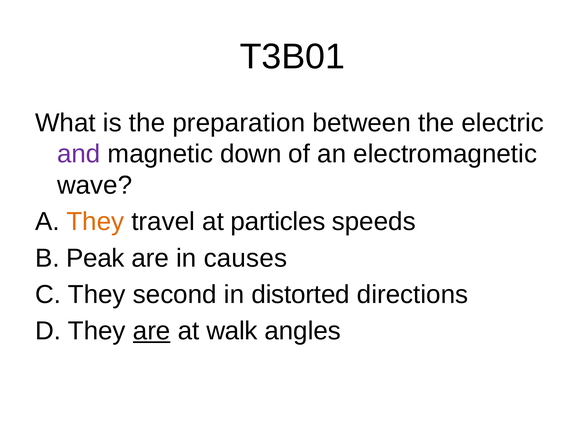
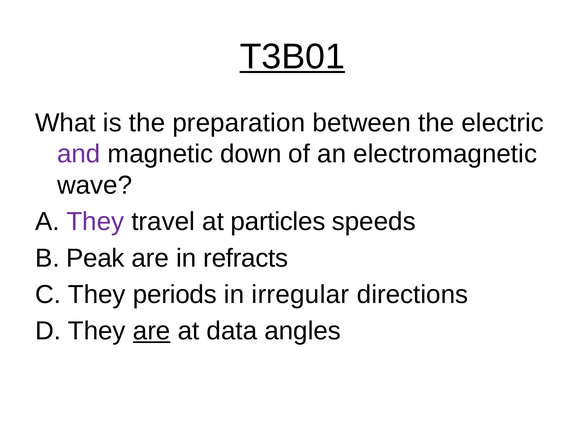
T3B01 underline: none -> present
They at (95, 222) colour: orange -> purple
causes: causes -> refracts
second: second -> periods
distorted: distorted -> irregular
walk: walk -> data
